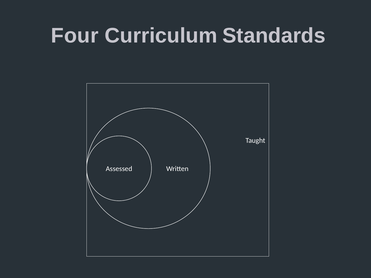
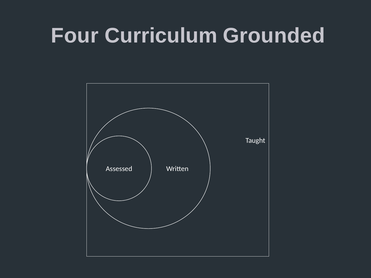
Standards: Standards -> Grounded
